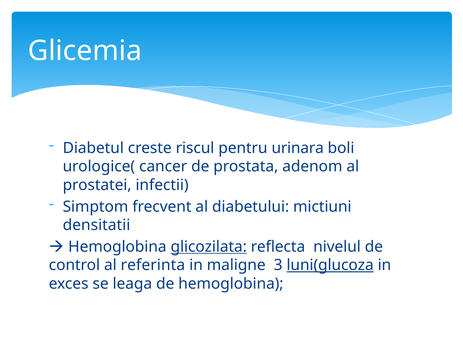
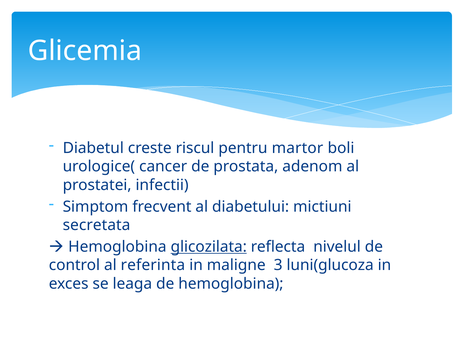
urinara: urinara -> martor
densitatii: densitatii -> secretata
luni(glucoza underline: present -> none
